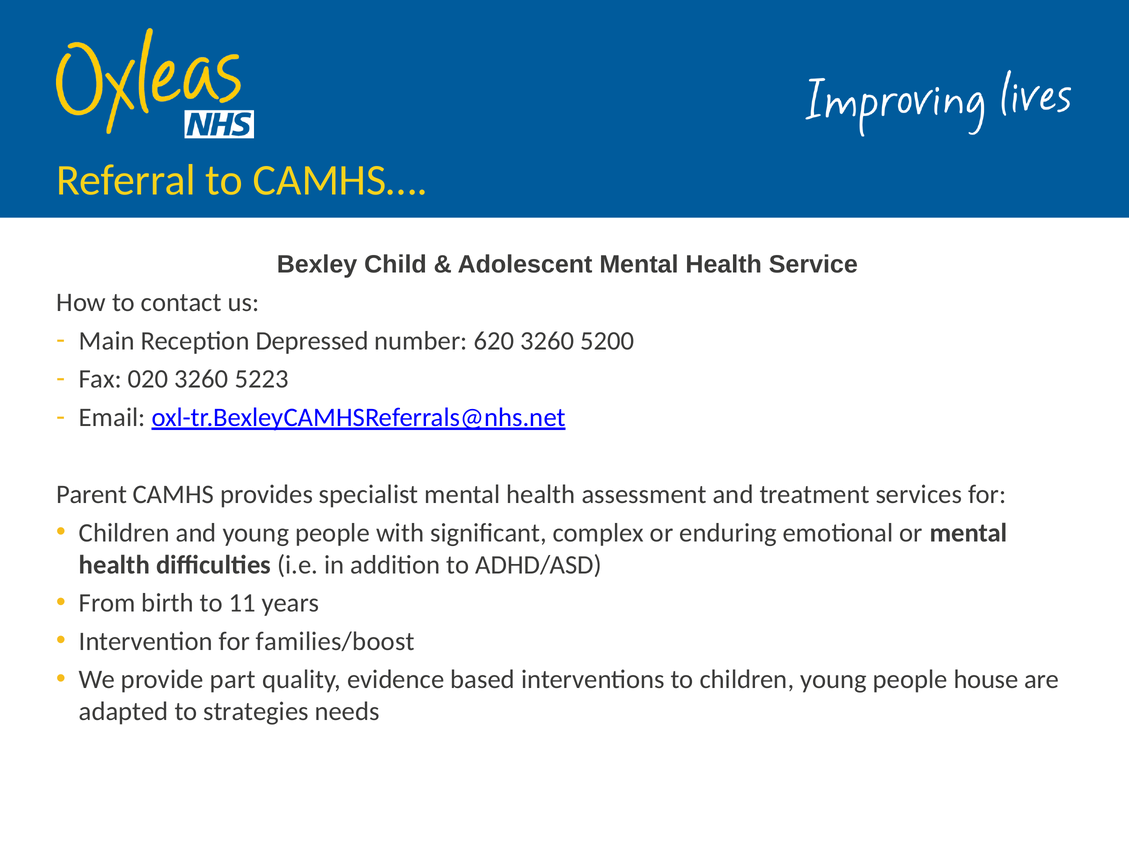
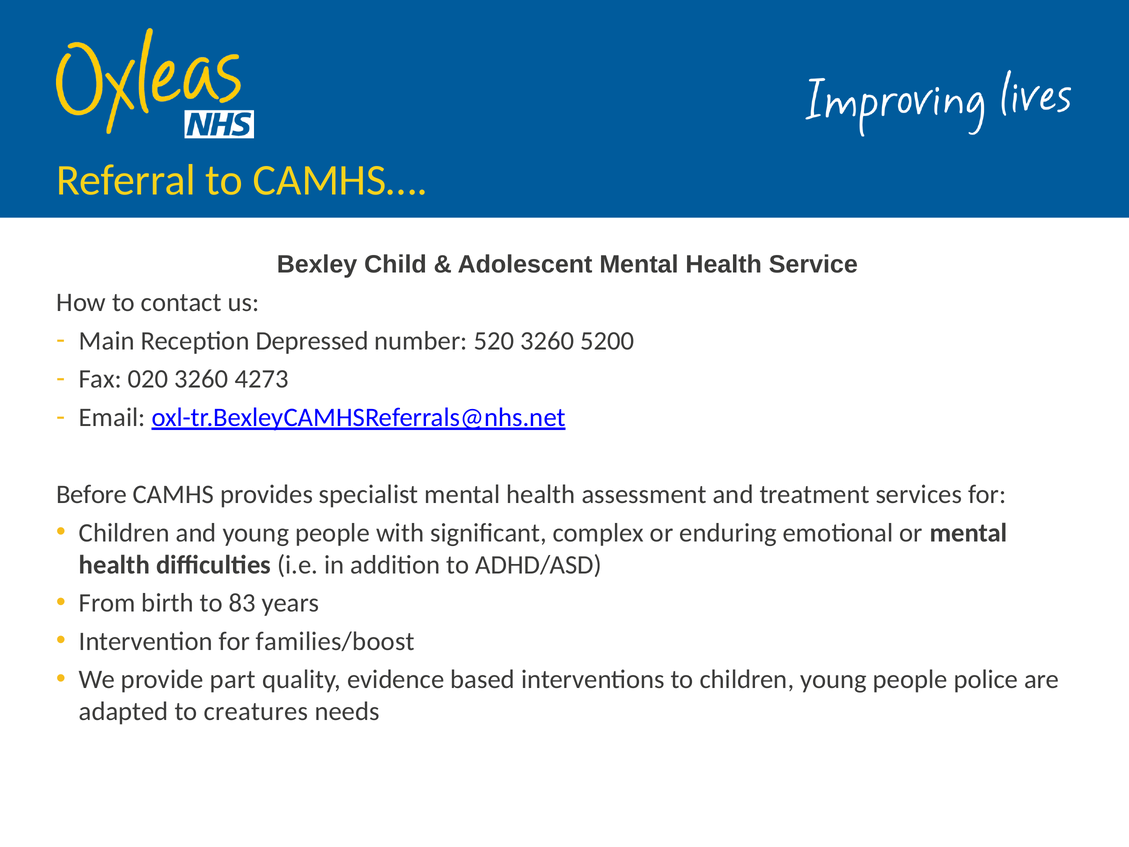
620: 620 -> 520
5223: 5223 -> 4273
Parent: Parent -> Before
11: 11 -> 83
house: house -> police
strategies: strategies -> creatures
